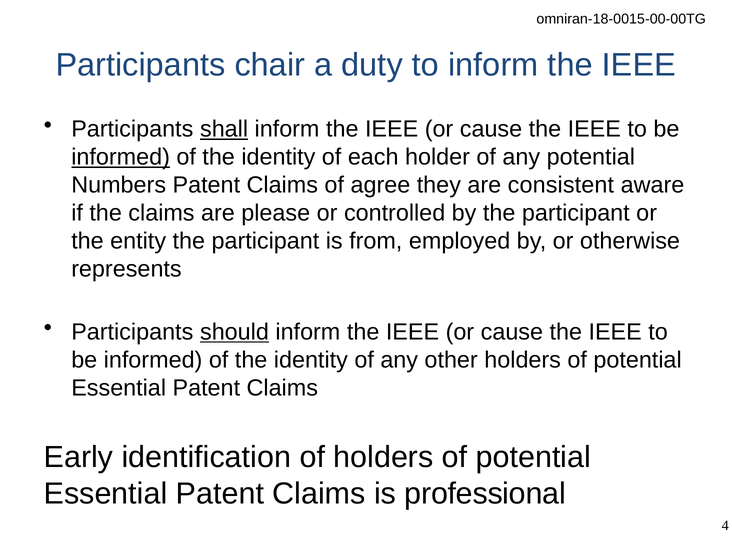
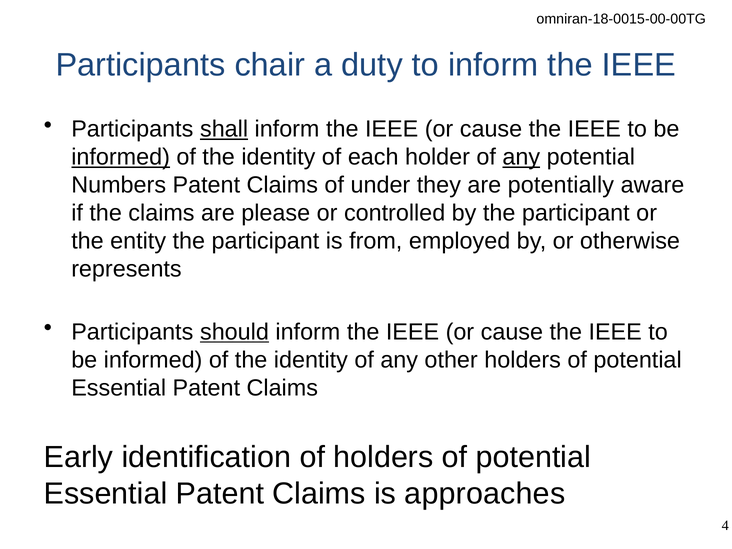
any at (521, 157) underline: none -> present
agree: agree -> under
consistent: consistent -> potentially
professional: professional -> approaches
